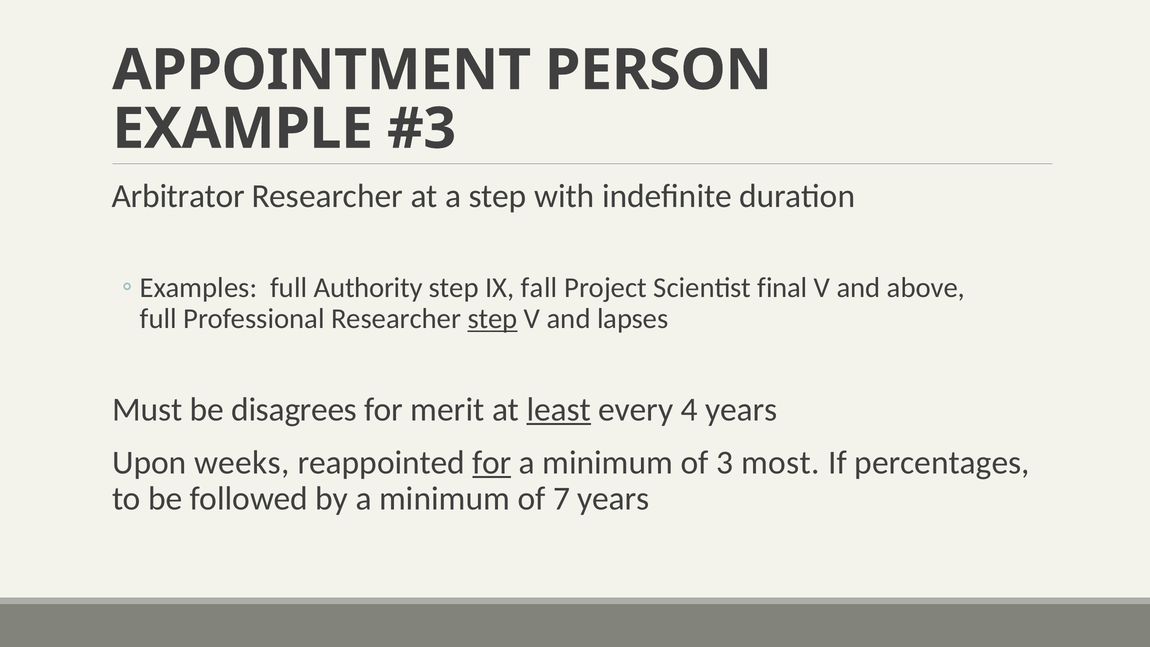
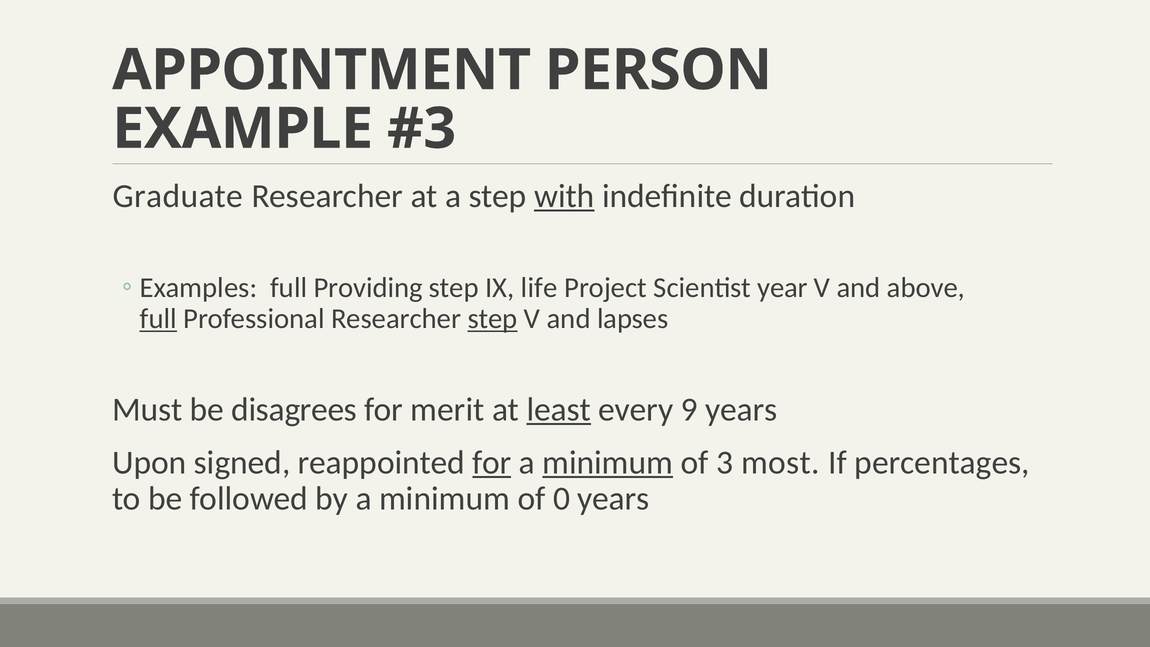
Arbitrator: Arbitrator -> Graduate
with underline: none -> present
Authority: Authority -> Providing
fall: fall -> life
final: final -> year
full at (158, 319) underline: none -> present
4: 4 -> 9
weeks: weeks -> signed
minimum at (608, 463) underline: none -> present
7: 7 -> 0
